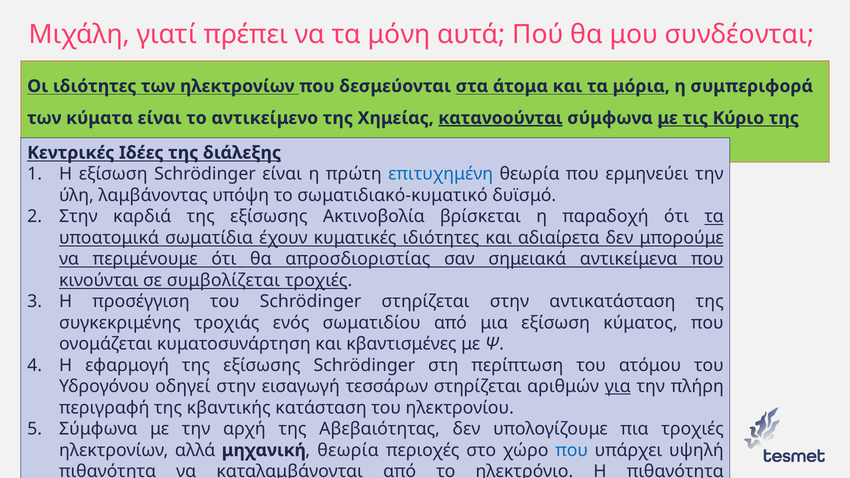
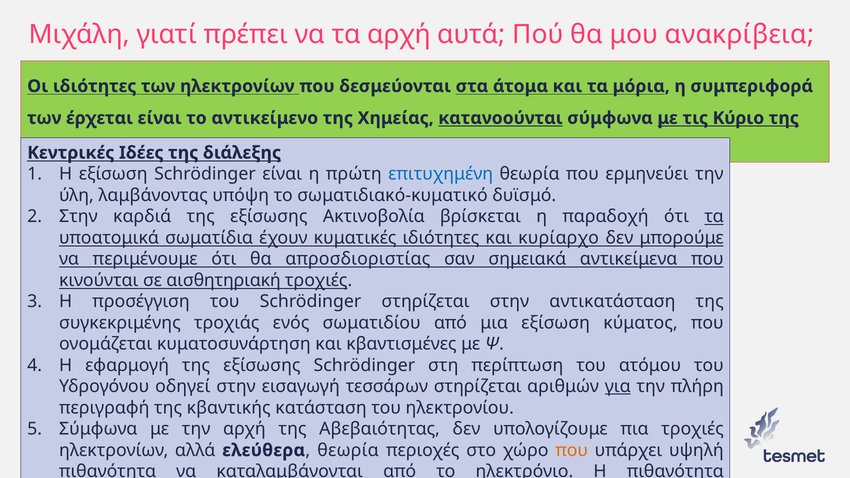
τα μόνη: μόνη -> αρχή
συνδέονται: συνδέονται -> ανακρίβεια
κύματα: κύματα -> έρχεται
κατανοούνται underline: present -> none
αδιαίρετα: αδιαίρετα -> κυρίαρχο
συμβολίζεται: συμβολίζεται -> αισθητηριακή
μηχανική: μηχανική -> ελεύθερα
που at (572, 450) colour: blue -> orange
